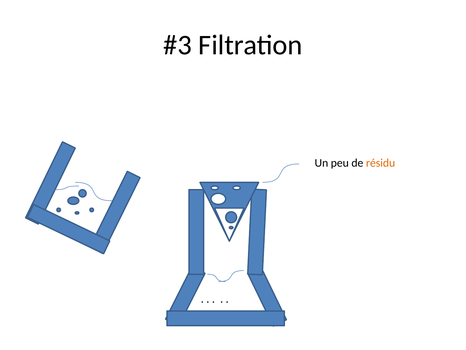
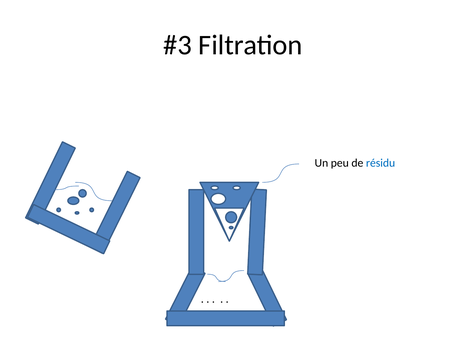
résidu colour: orange -> blue
